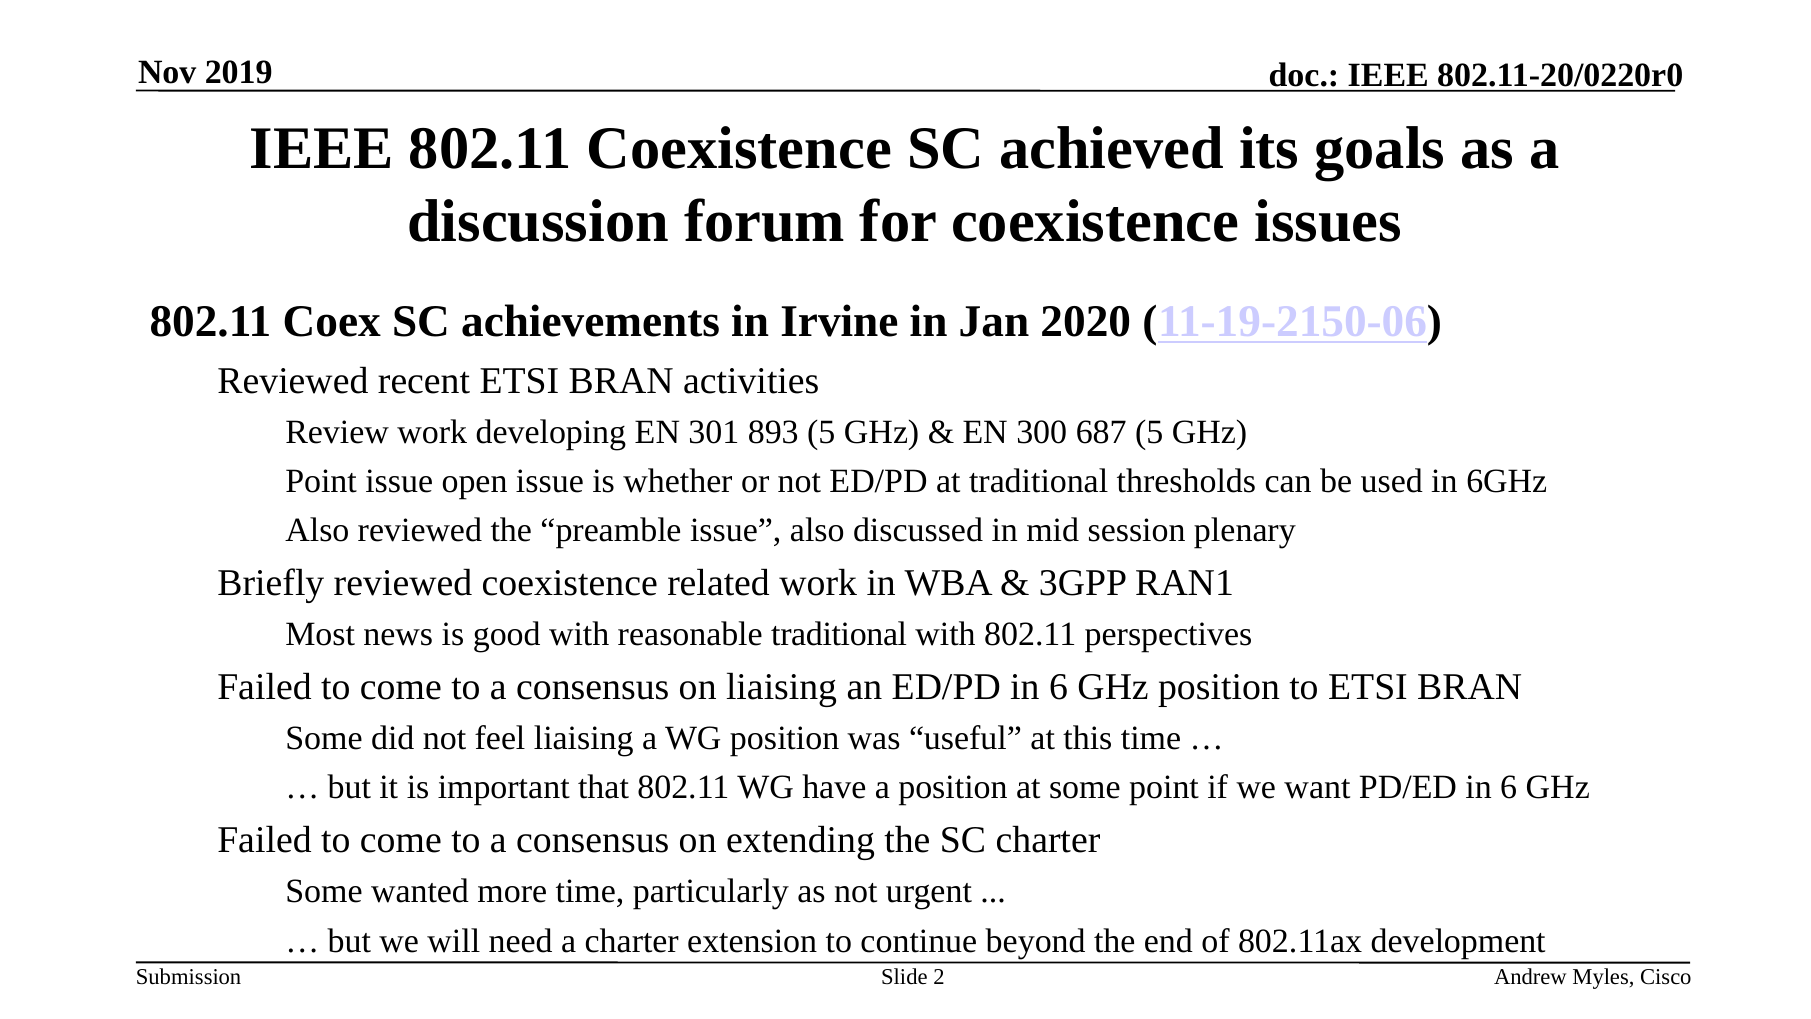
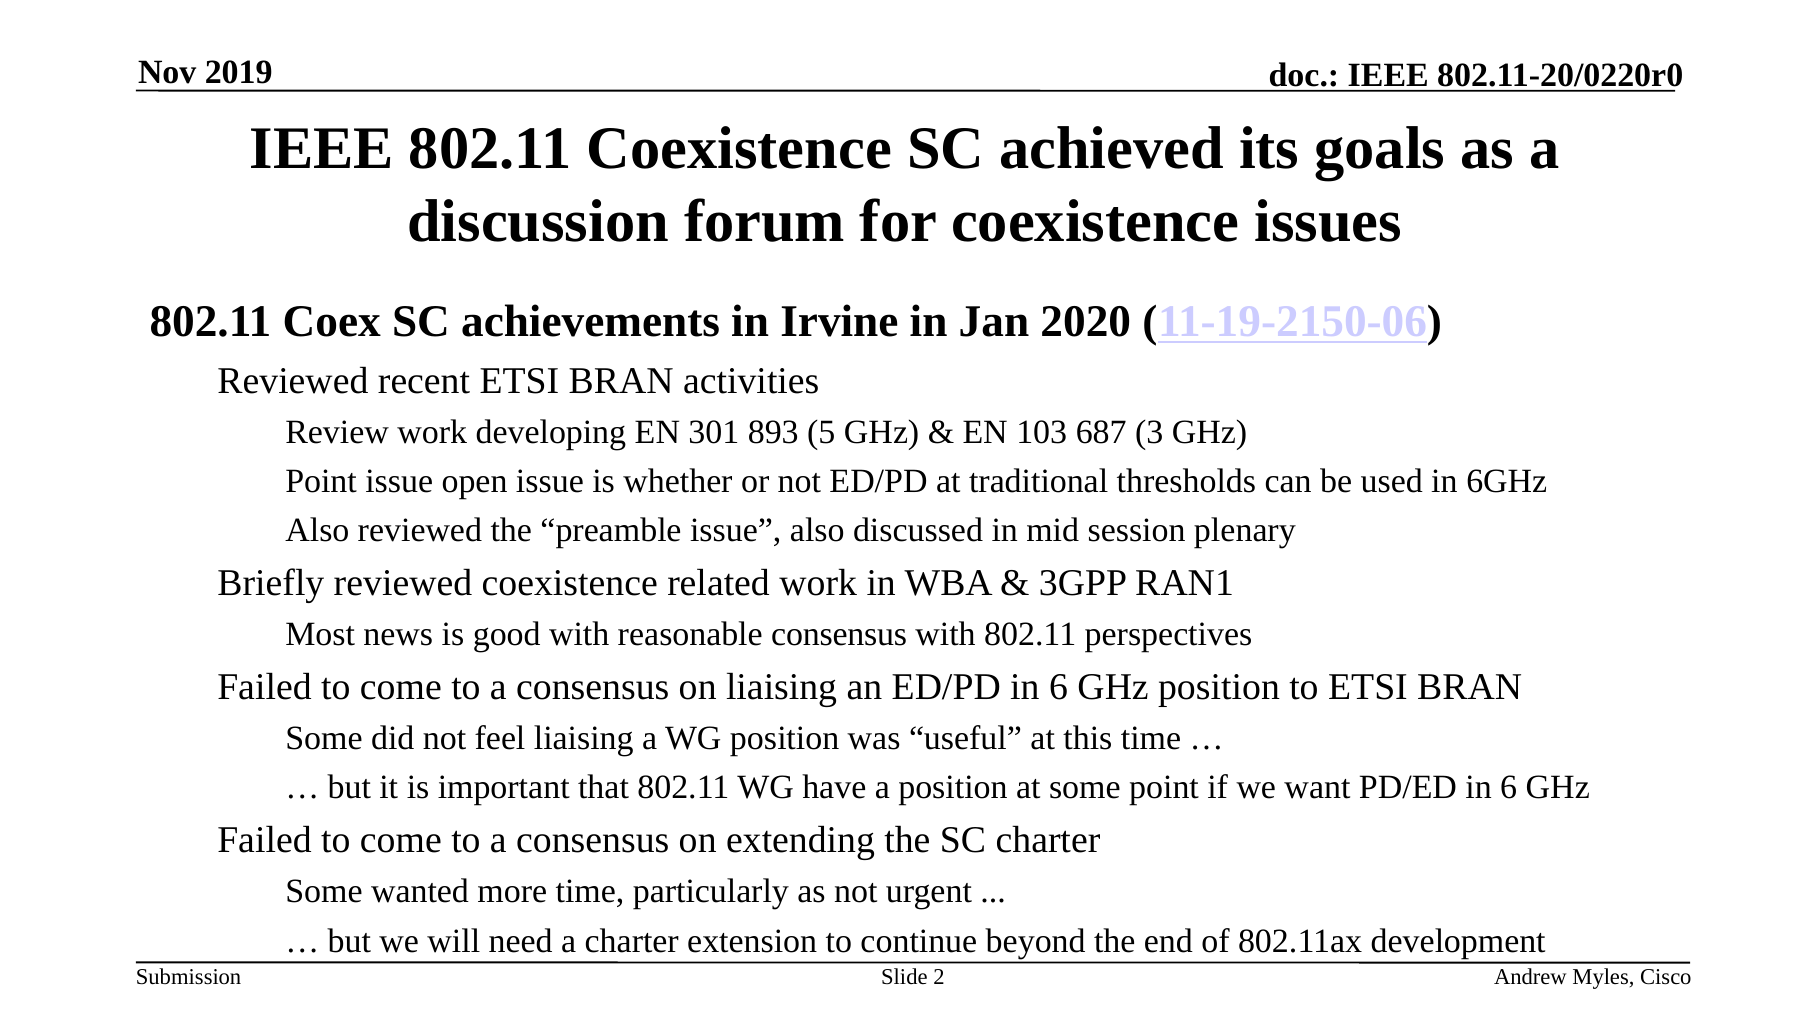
300: 300 -> 103
687 5: 5 -> 3
reasonable traditional: traditional -> consensus
